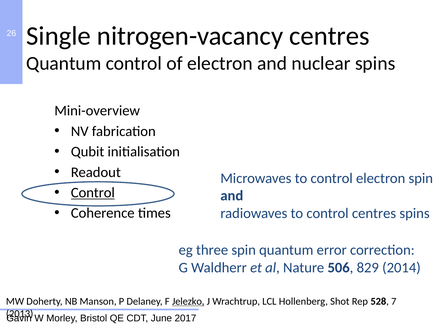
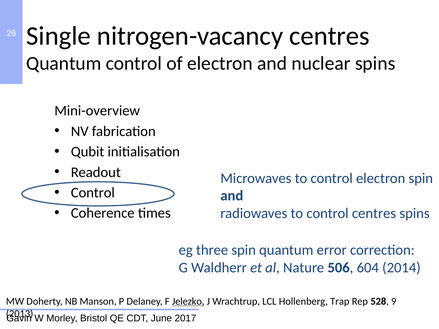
Control at (93, 193) underline: present -> none
829: 829 -> 604
Shot: Shot -> Trap
7: 7 -> 9
